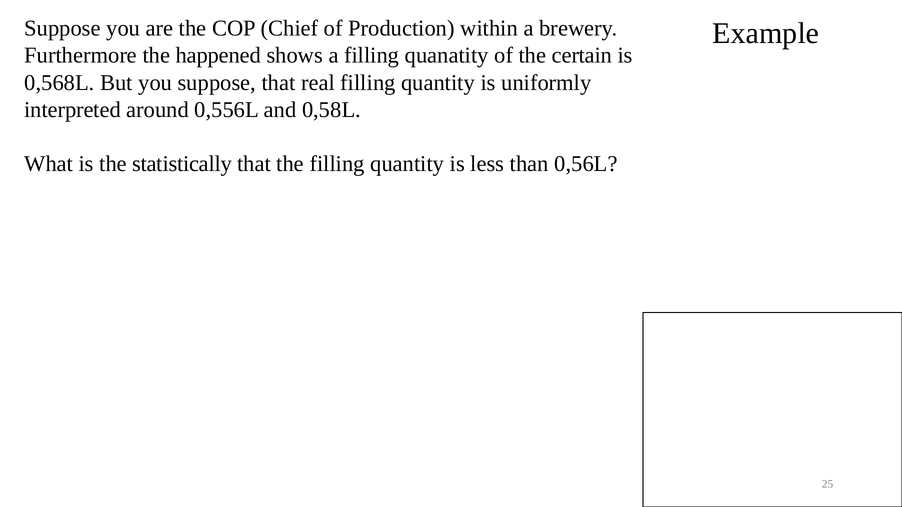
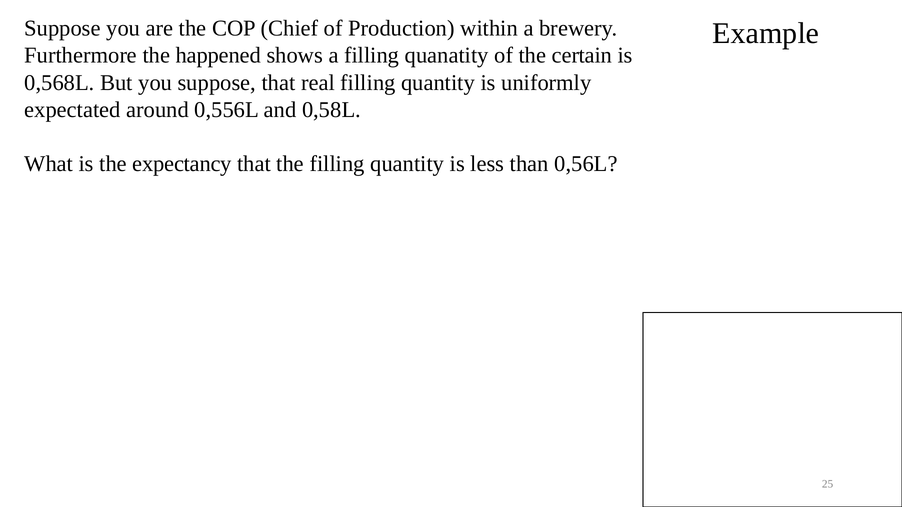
interpreted: interpreted -> expectated
statistically: statistically -> expectancy
